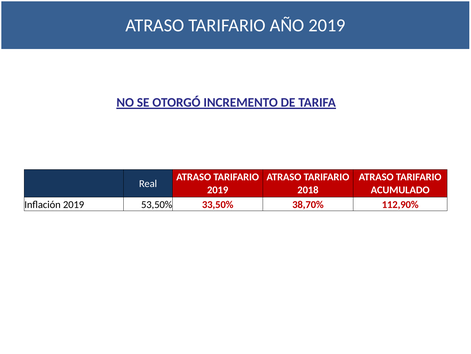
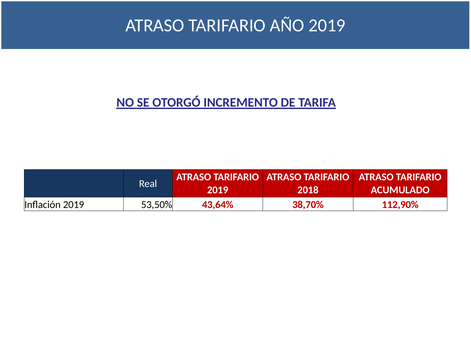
33,50%: 33,50% -> 43,64%
